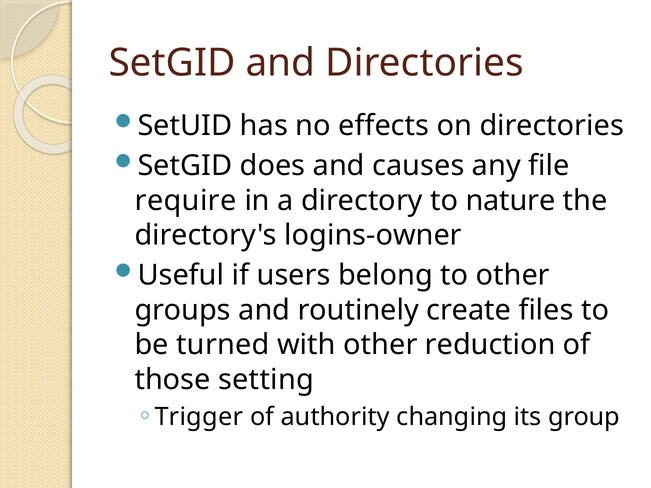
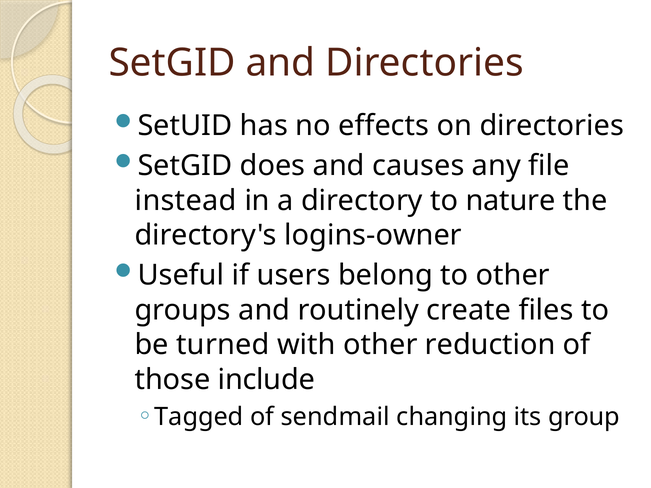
require: require -> instead
setting: setting -> include
Trigger: Trigger -> Tagged
authority: authority -> sendmail
